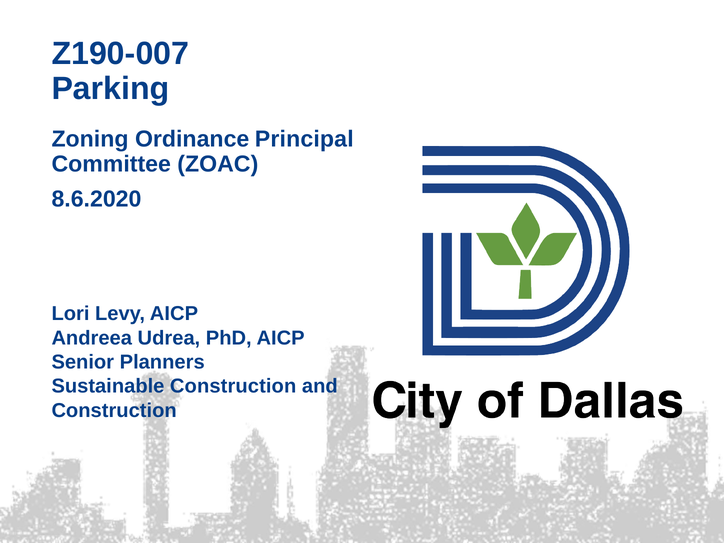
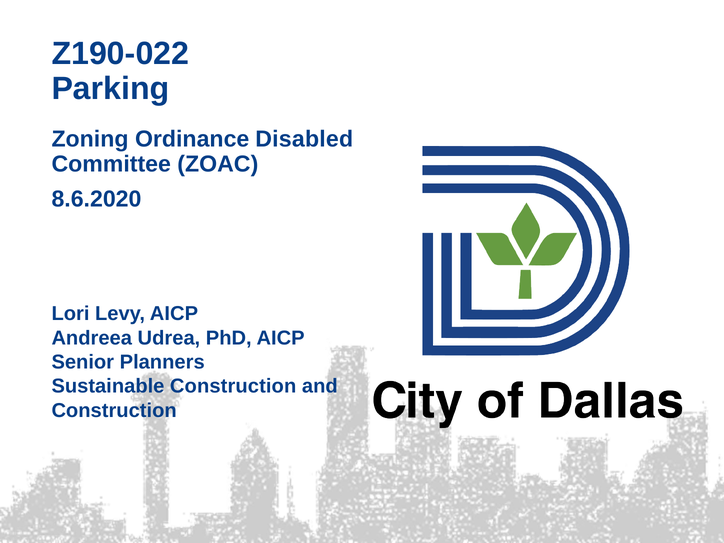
Z190-007: Z190-007 -> Z190-022
Principal: Principal -> Disabled
